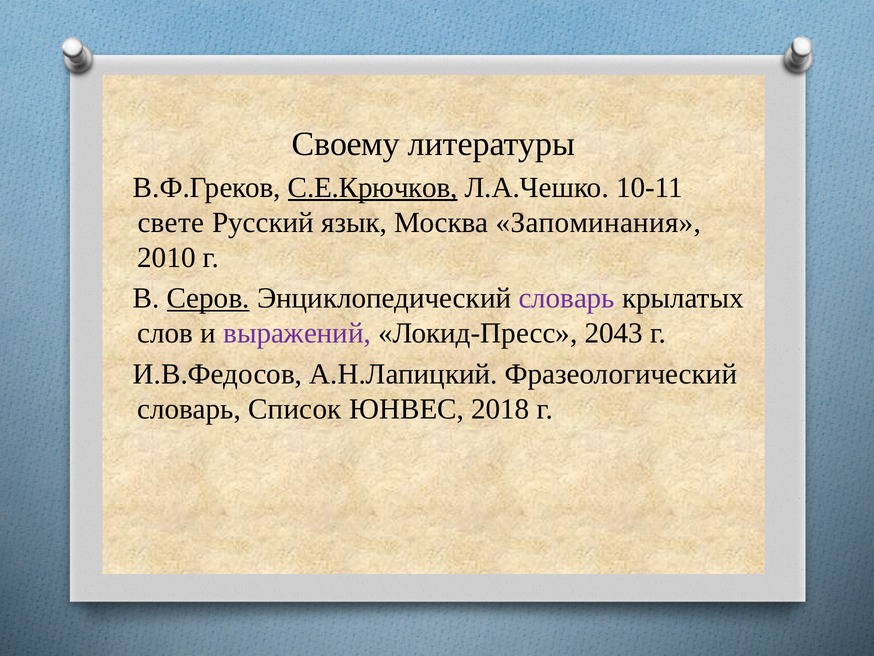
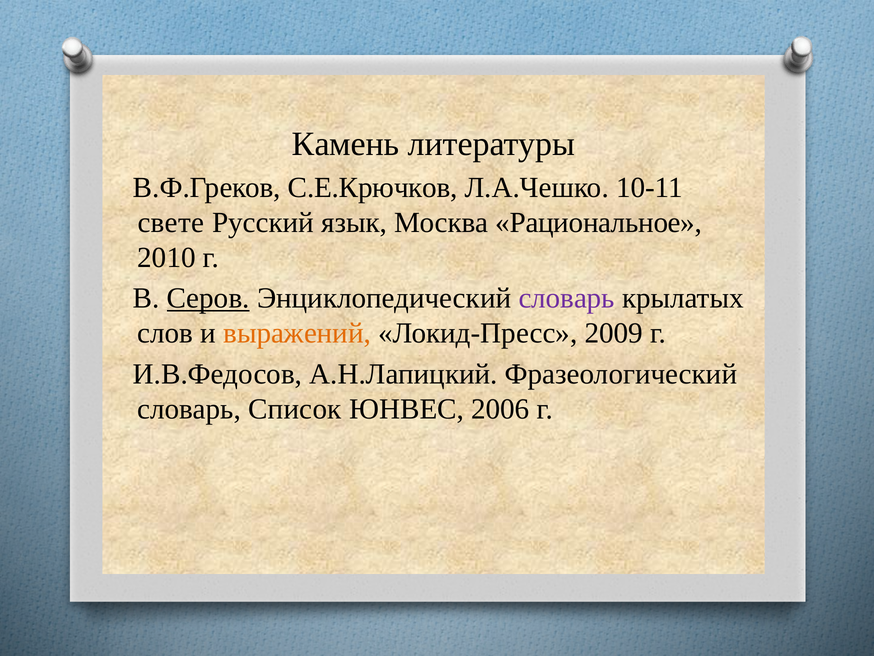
Своему: Своему -> Камень
С.Е.Крючков underline: present -> none
Запоминания: Запоминания -> Рациональное
выражений colour: purple -> orange
2043: 2043 -> 2009
2018: 2018 -> 2006
